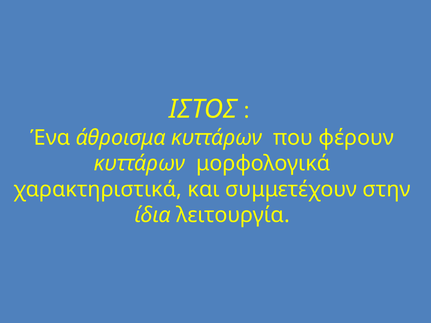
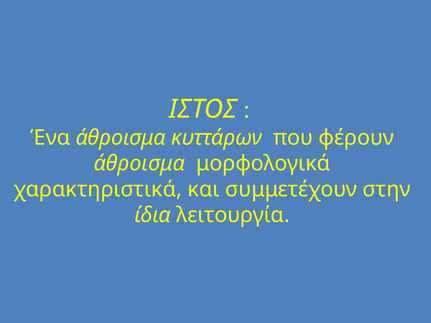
κυττάρων at (139, 164): κυττάρων -> άθροισμα
